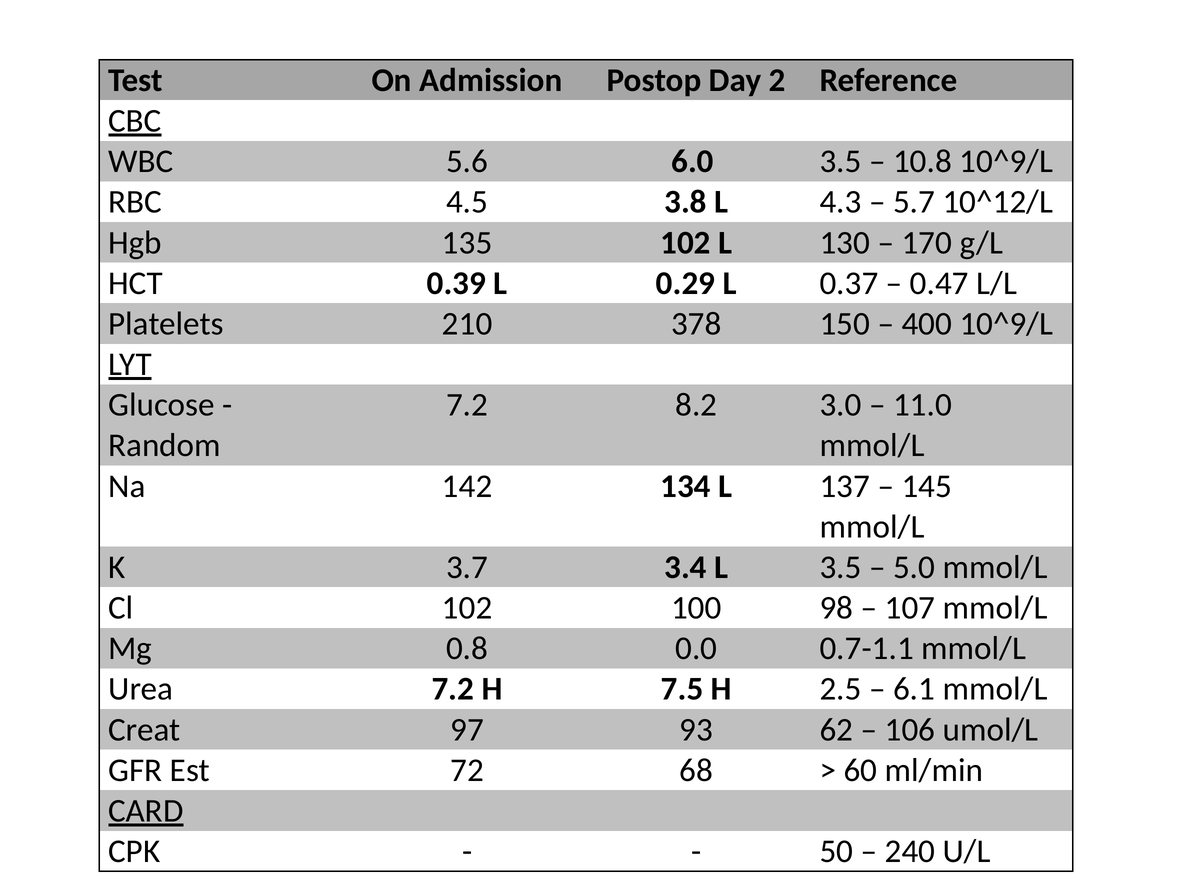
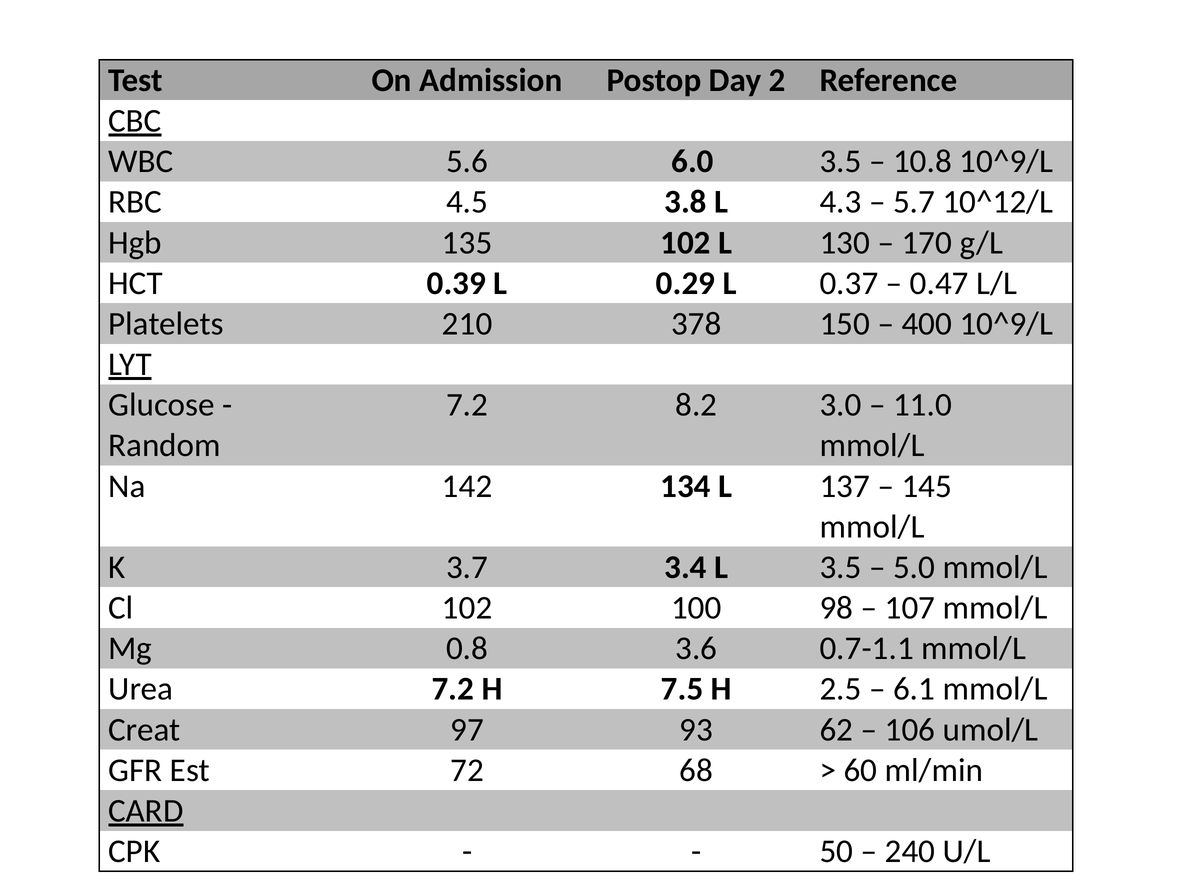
0.0: 0.0 -> 3.6
